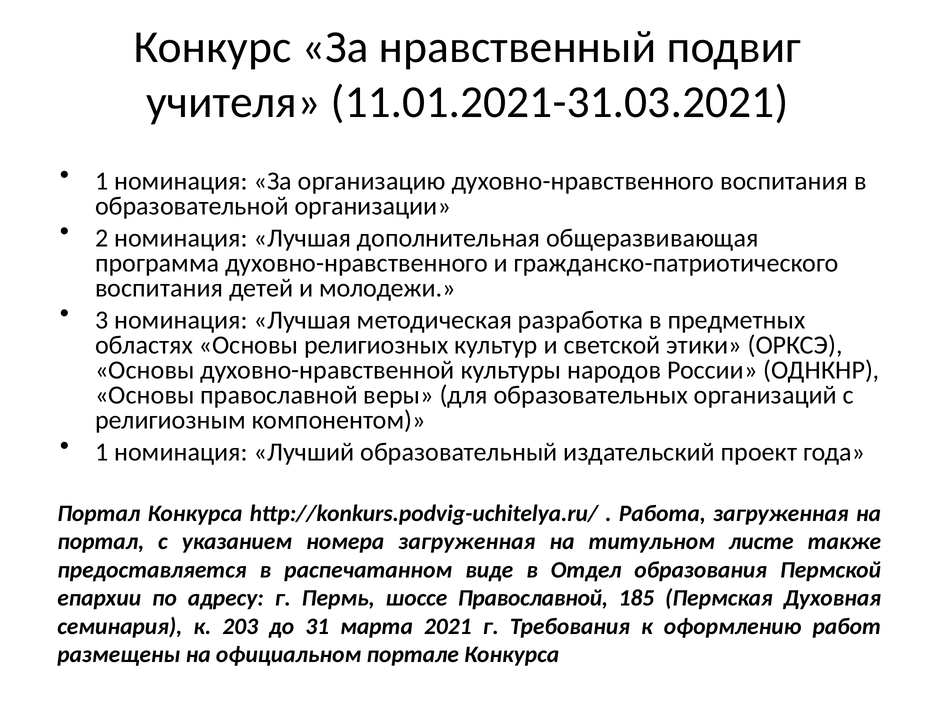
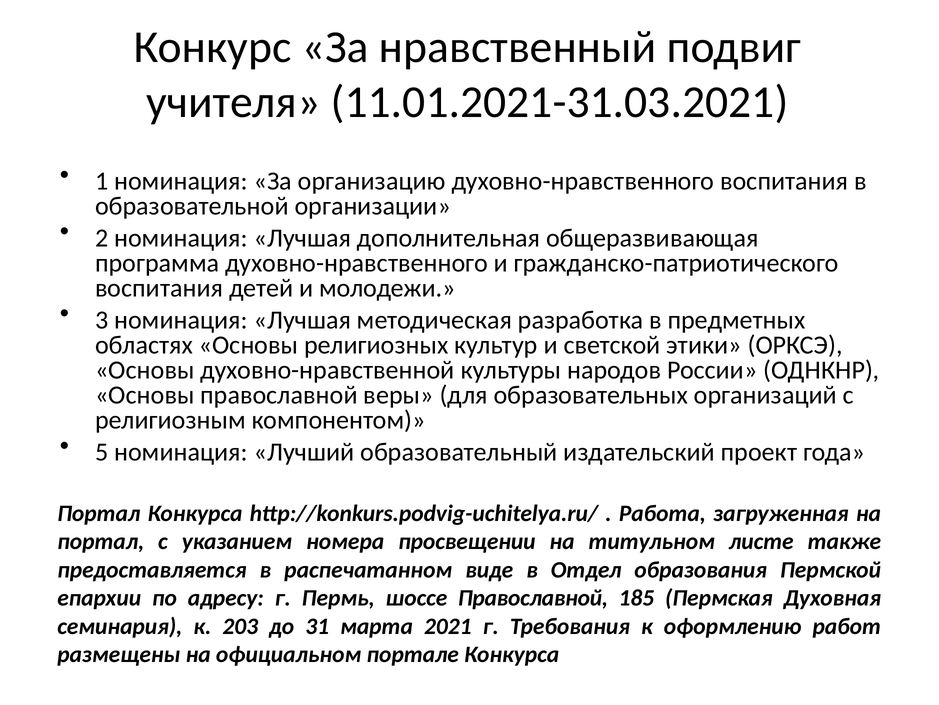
1 at (102, 452): 1 -> 5
номера загруженная: загруженная -> просвещении
